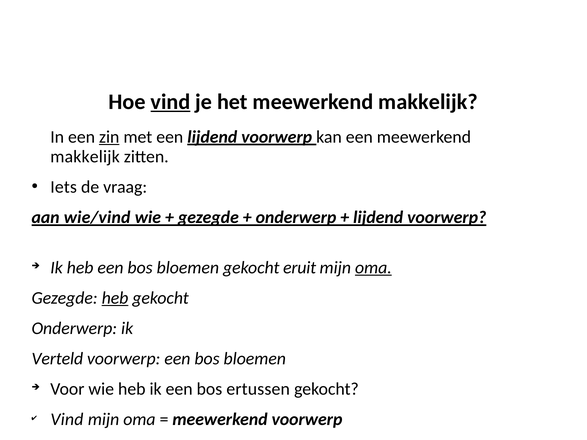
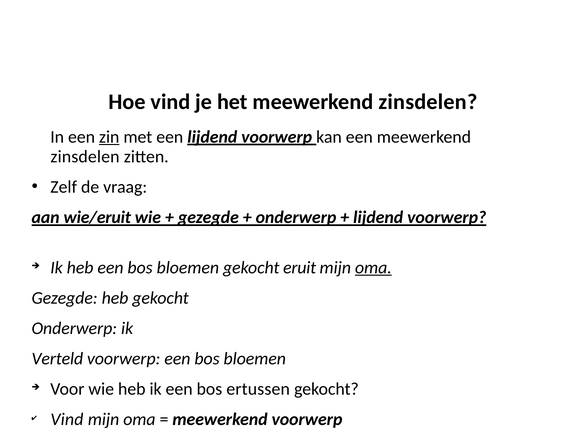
vind at (170, 102) underline: present -> none
het meewerkend makkelijk: makkelijk -> zinsdelen
makkelijk at (85, 157): makkelijk -> zinsdelen
Iets: Iets -> Zelf
wie/vind: wie/vind -> wie/eruit
heb at (115, 298) underline: present -> none
